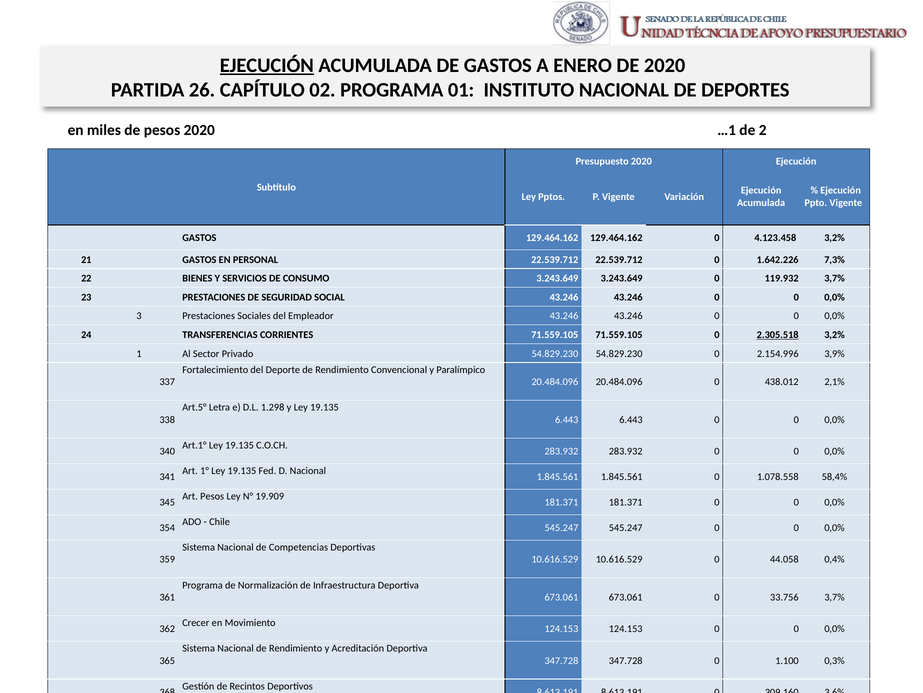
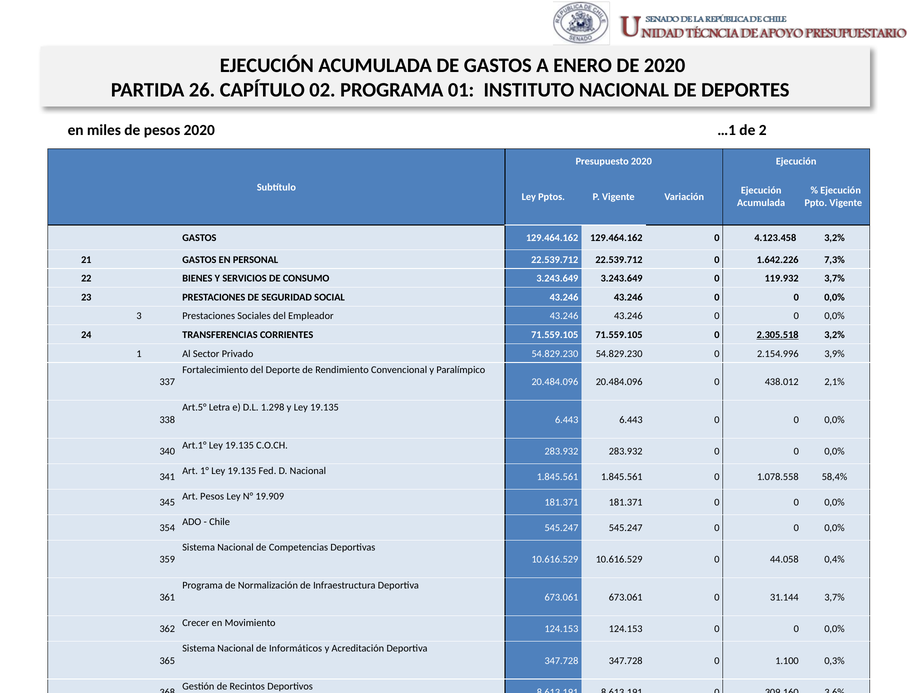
EJECUCIÓN at (267, 65) underline: present -> none
33.756: 33.756 -> 31.144
Nacional de Rendimiento: Rendimiento -> Informáticos
